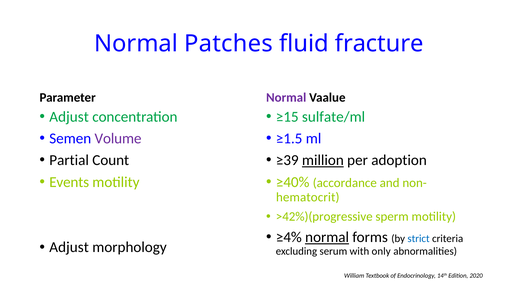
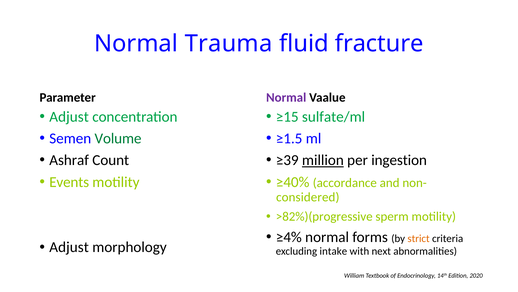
Patches: Patches -> Trauma
Volume colour: purple -> green
Partial: Partial -> Ashraf
adoption: adoption -> ingestion
hematocrit: hematocrit -> considered
>42%)(progressive: >42%)(progressive -> >82%)(progressive
normal at (327, 237) underline: present -> none
strict colour: blue -> orange
serum: serum -> intake
only: only -> next
